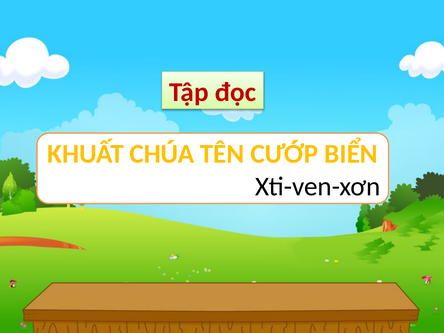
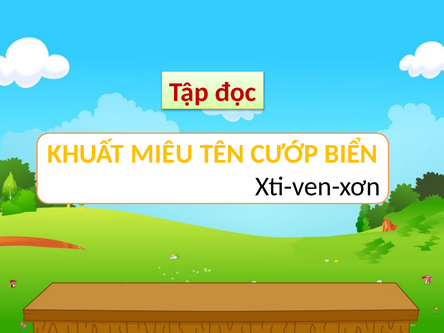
CHÚA: CHÚA -> MIÊU
